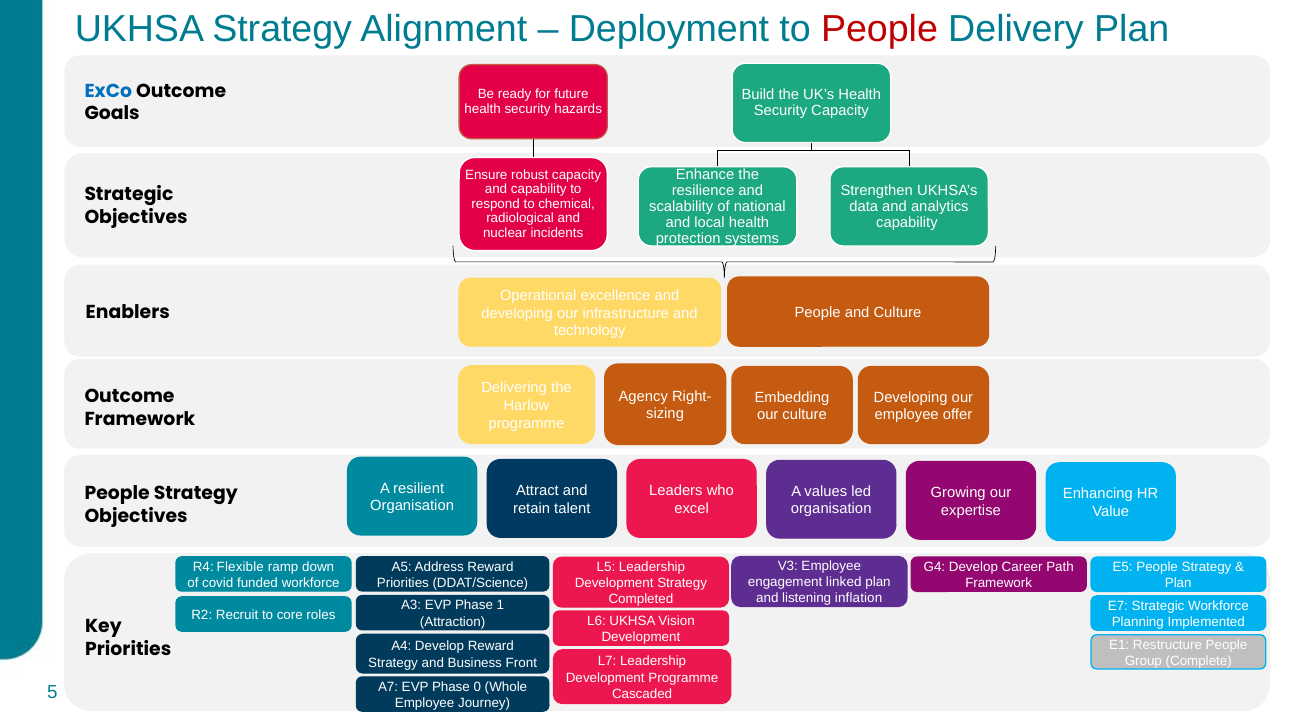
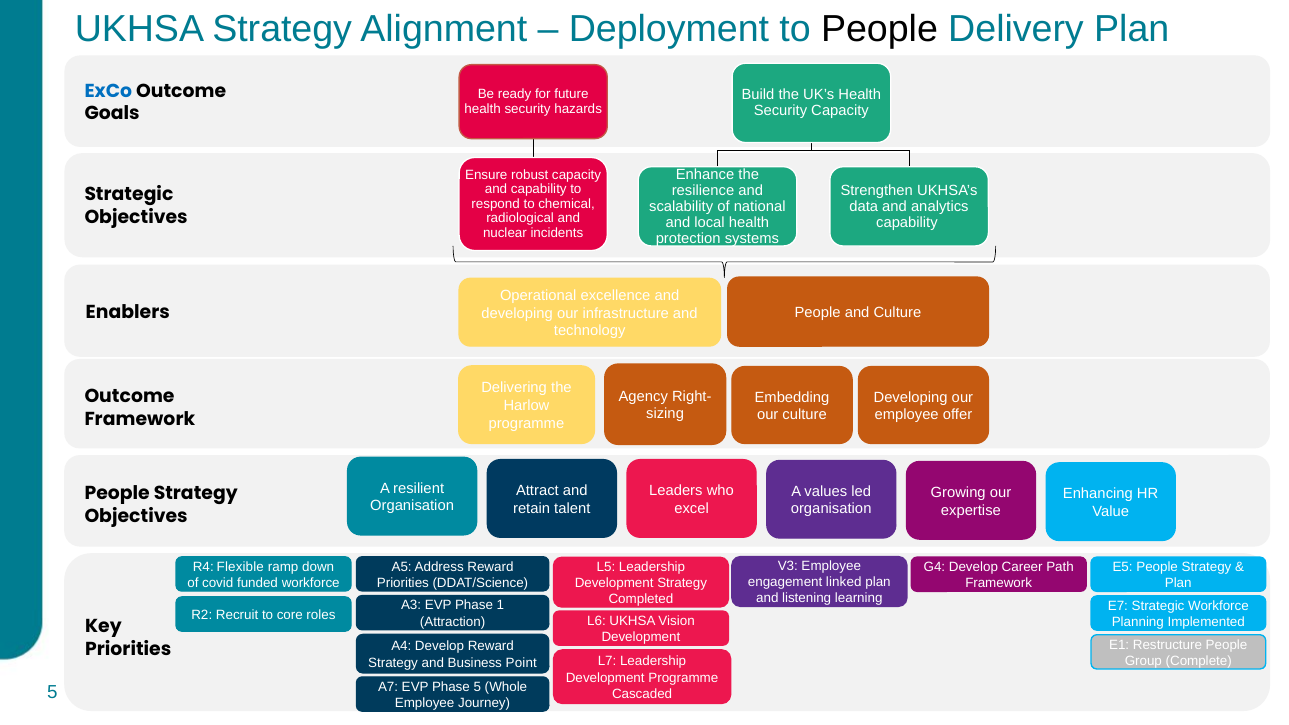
People at (880, 29) colour: red -> black
inflation: inflation -> learning
Front: Front -> Point
Phase 0: 0 -> 5
